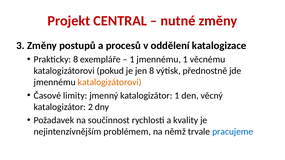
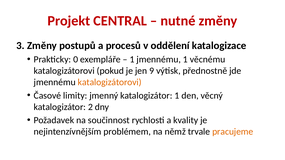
Prakticky 8: 8 -> 0
jen 8: 8 -> 9
pracujeme colour: blue -> orange
